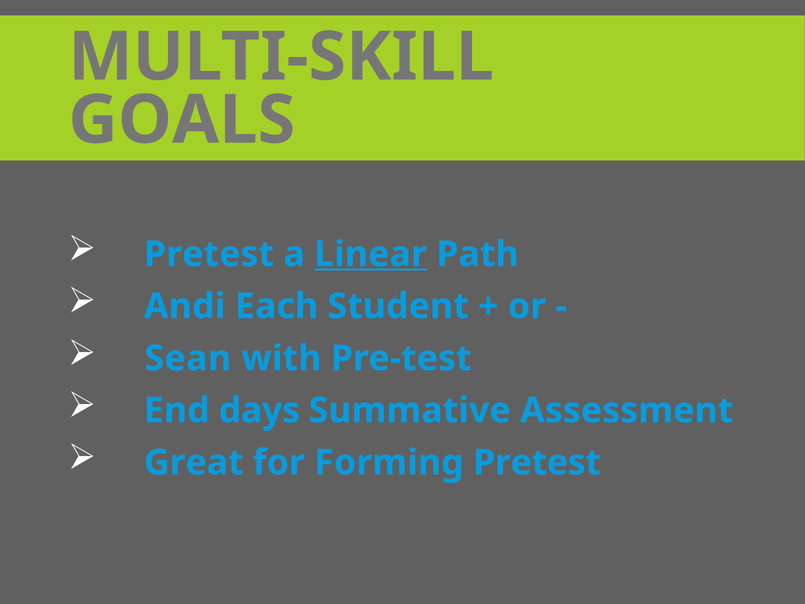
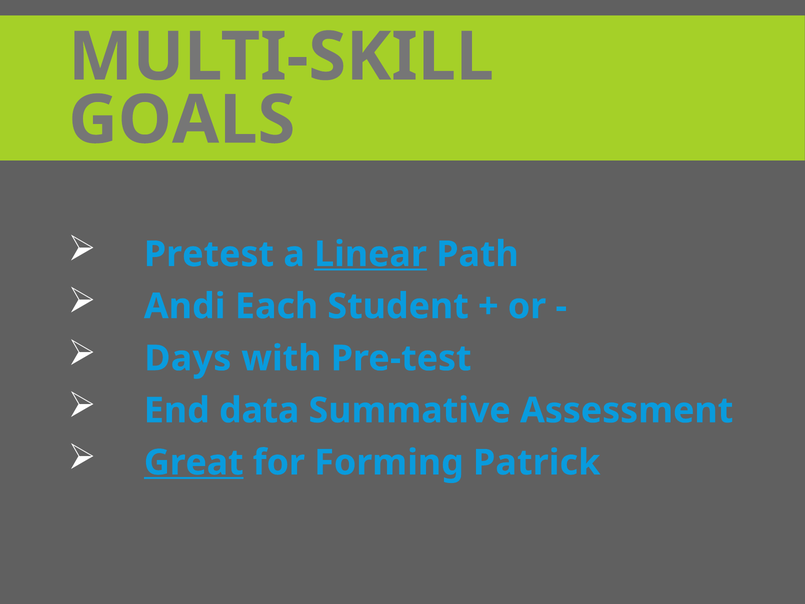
Sean: Sean -> Days
days: days -> data
Great underline: none -> present
Forming Pretest: Pretest -> Patrick
